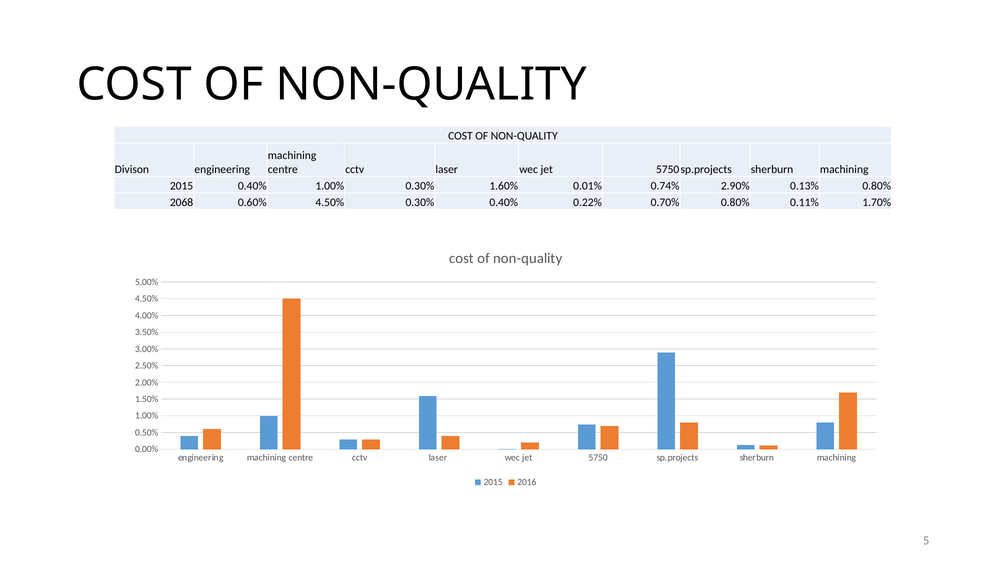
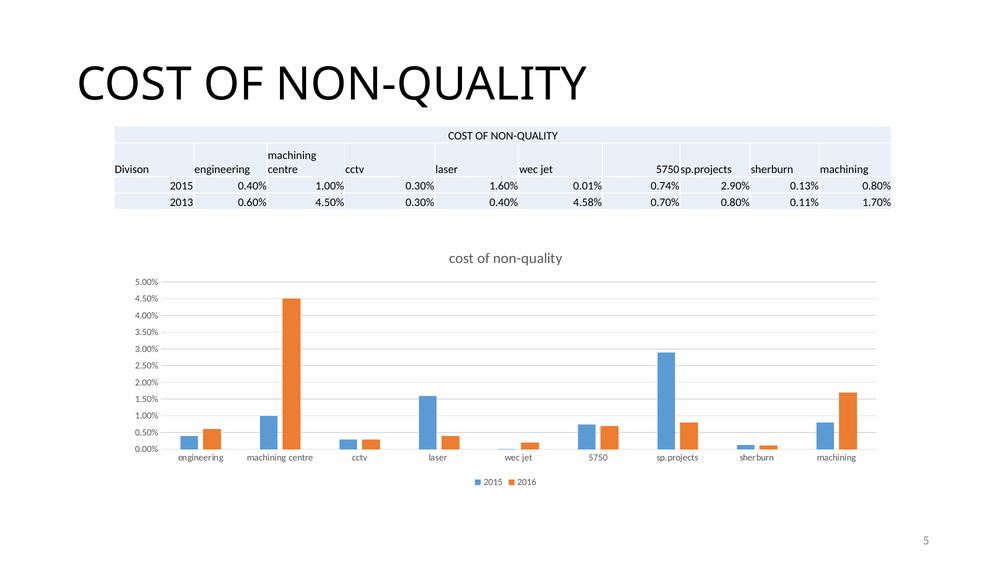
2068: 2068 -> 2013
0.22%: 0.22% -> 4.58%
